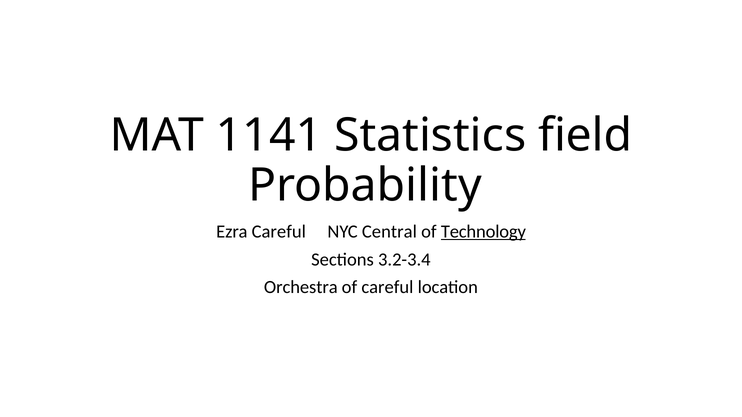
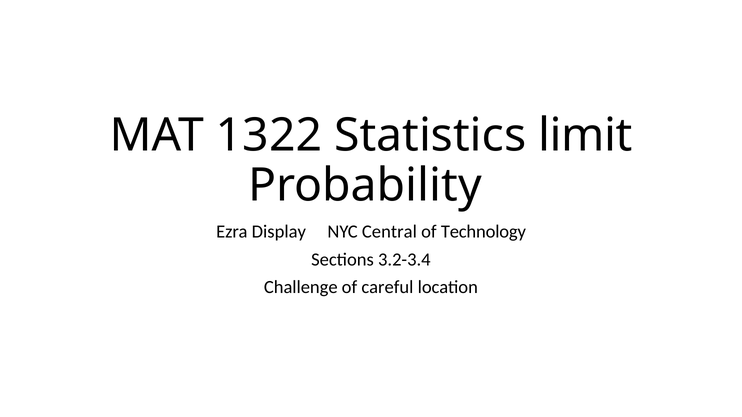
1141: 1141 -> 1322
field: field -> limit
Ezra Careful: Careful -> Display
Technology underline: present -> none
Orchestra: Orchestra -> Challenge
